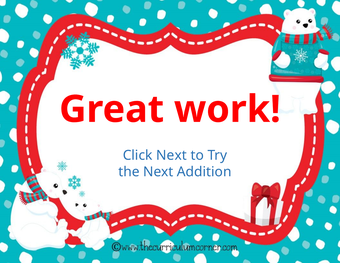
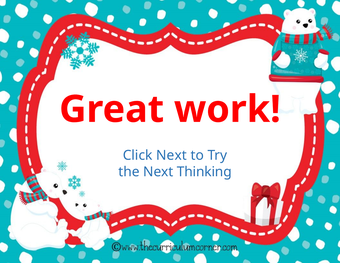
Addition: Addition -> Thinking
